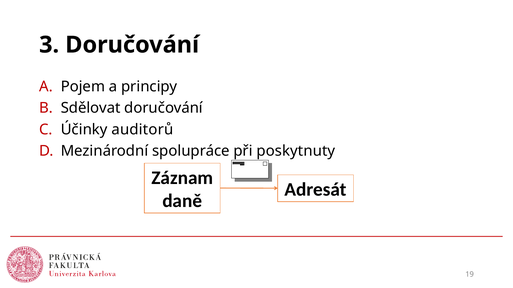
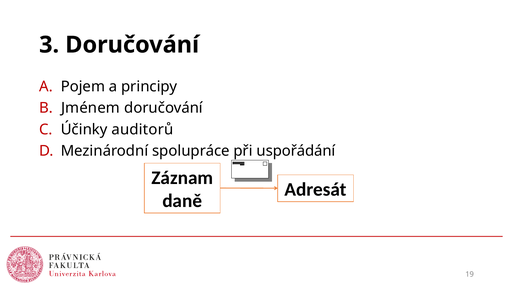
Sdělovat: Sdělovat -> Jménem
poskytnuty: poskytnuty -> uspořádání
